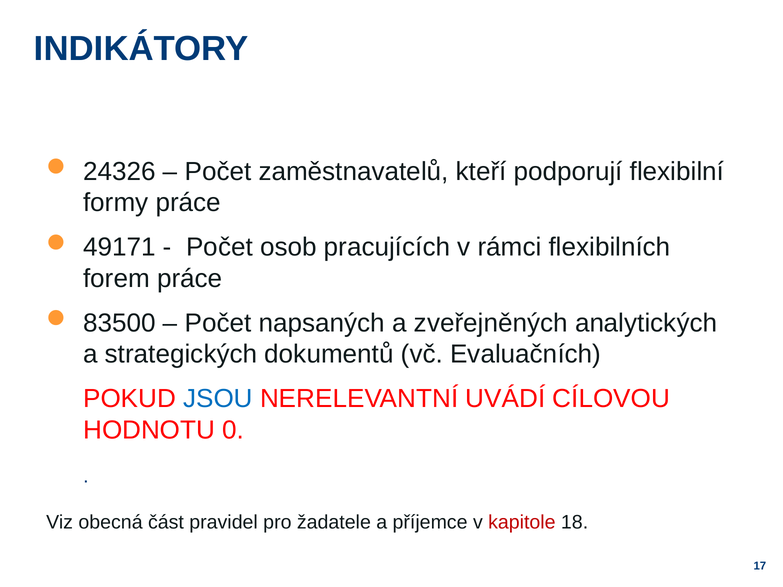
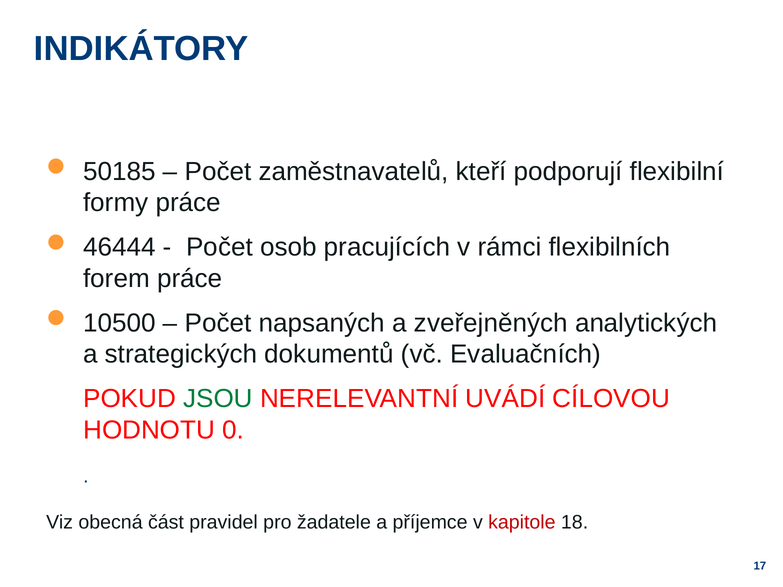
24326: 24326 -> 50185
49171: 49171 -> 46444
83500: 83500 -> 10500
JSOU colour: blue -> green
